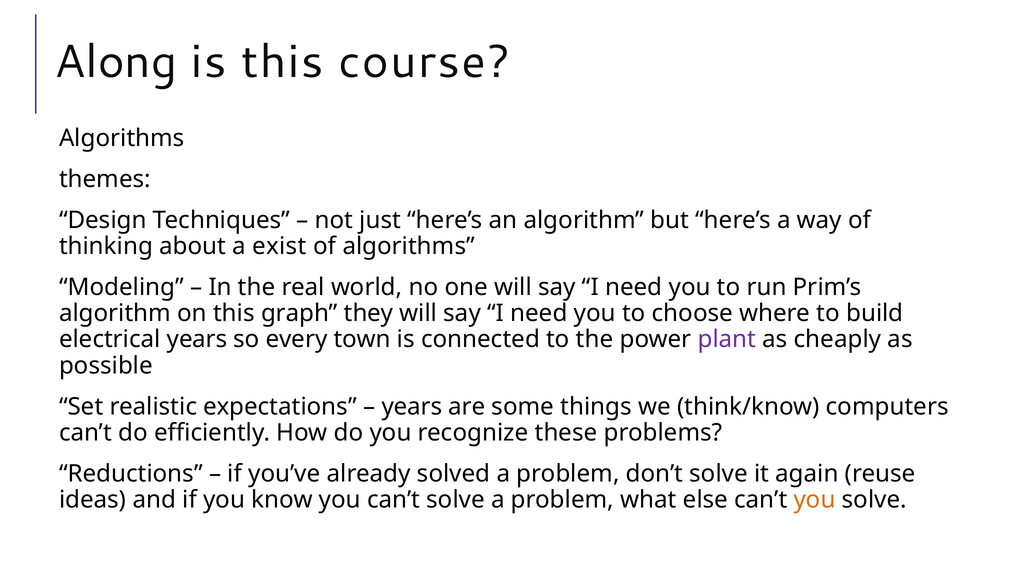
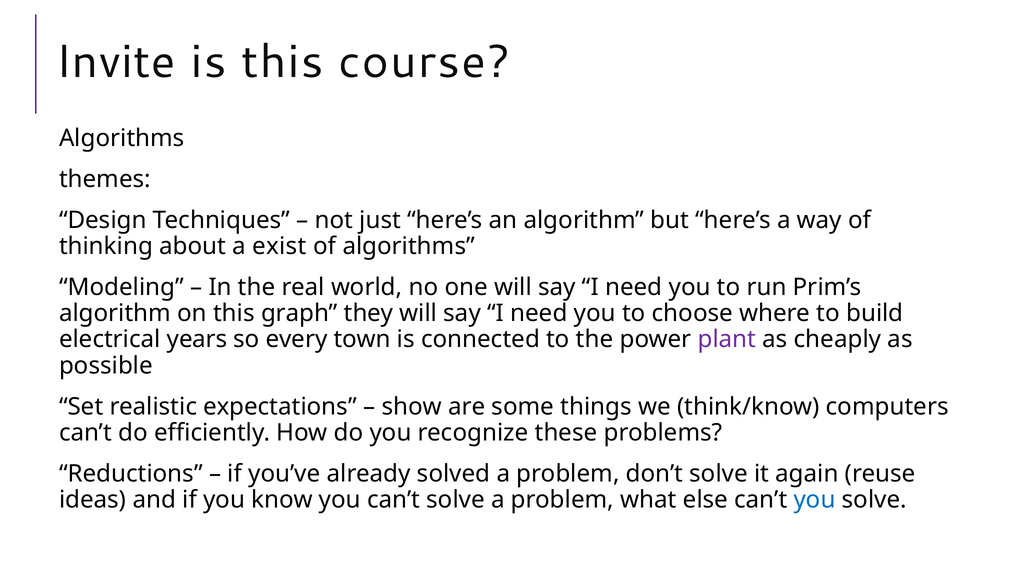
Along: Along -> Invite
years at (412, 406): years -> show
you at (814, 499) colour: orange -> blue
